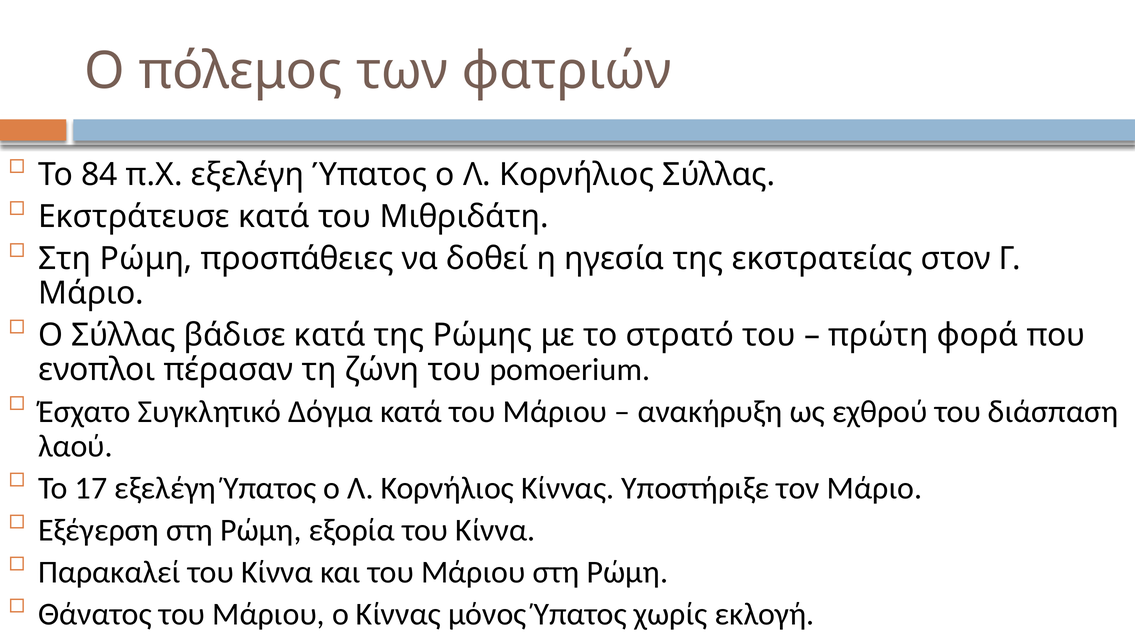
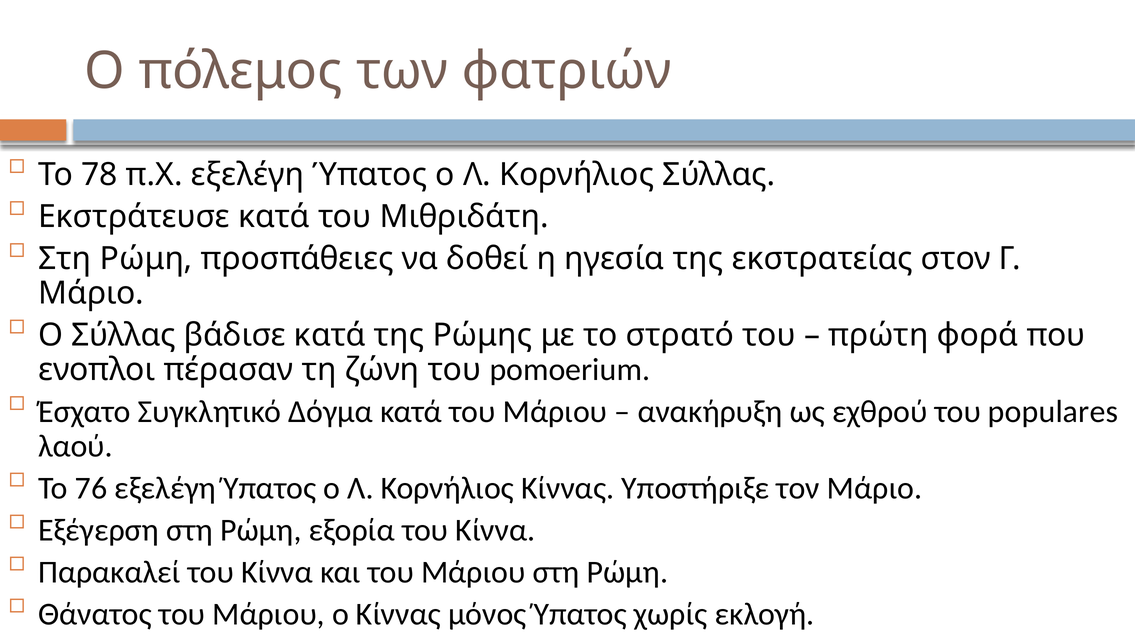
84: 84 -> 78
διάσπαση: διάσπαση -> populares
17: 17 -> 76
